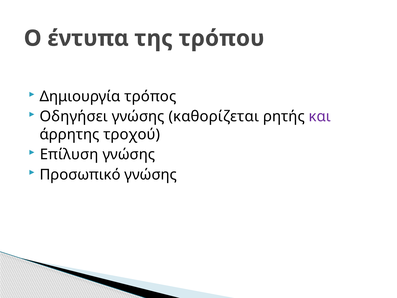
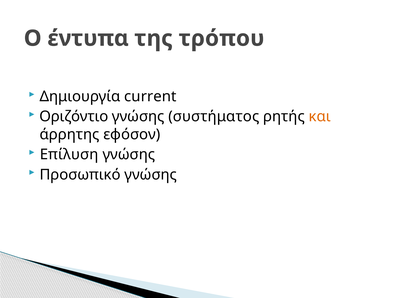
τρόπος: τρόπος -> current
Οδηγήσει: Οδηγήσει -> Οριζόντιο
καθορίζεται: καθορίζεται -> συστήματος
και colour: purple -> orange
τροχού: τροχού -> εφόσον
